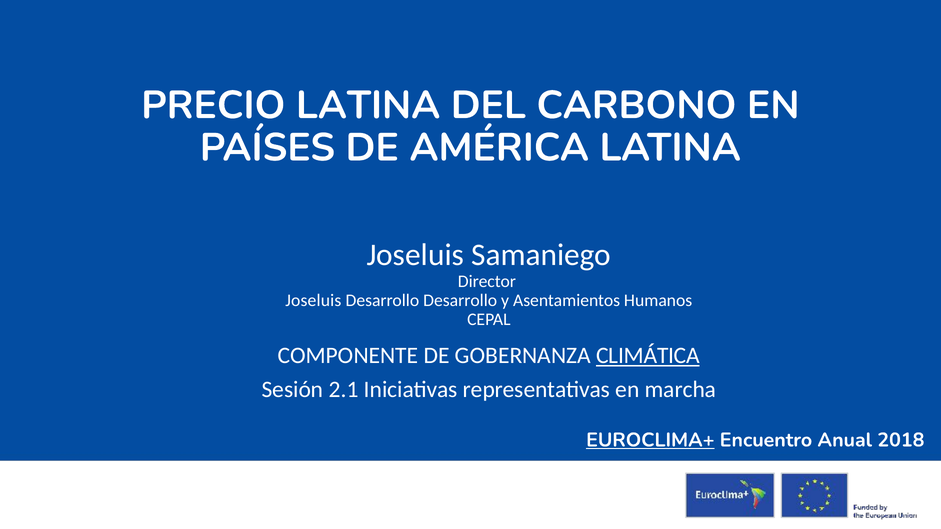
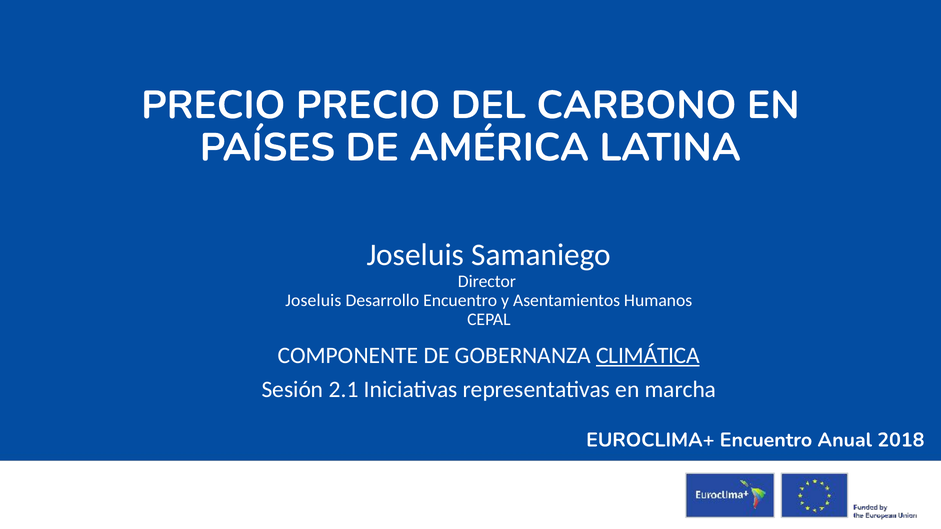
PRECIO LATINA: LATINA -> PRECIO
Desarrollo Desarrollo: Desarrollo -> Encuentro
EUROCLIMA+ underline: present -> none
